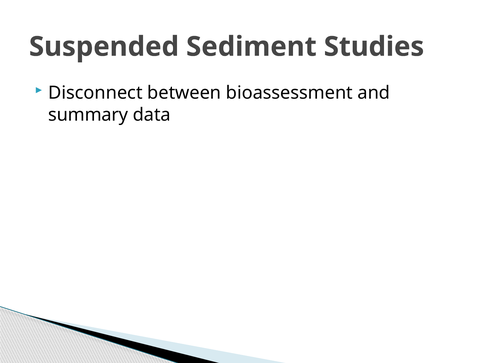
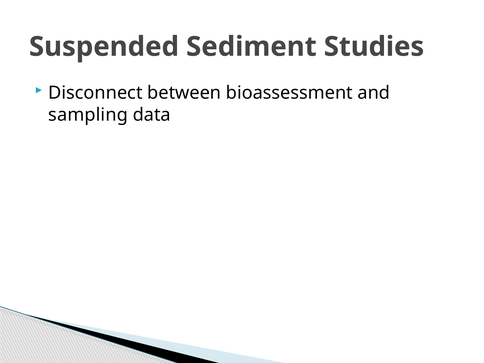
summary: summary -> sampling
